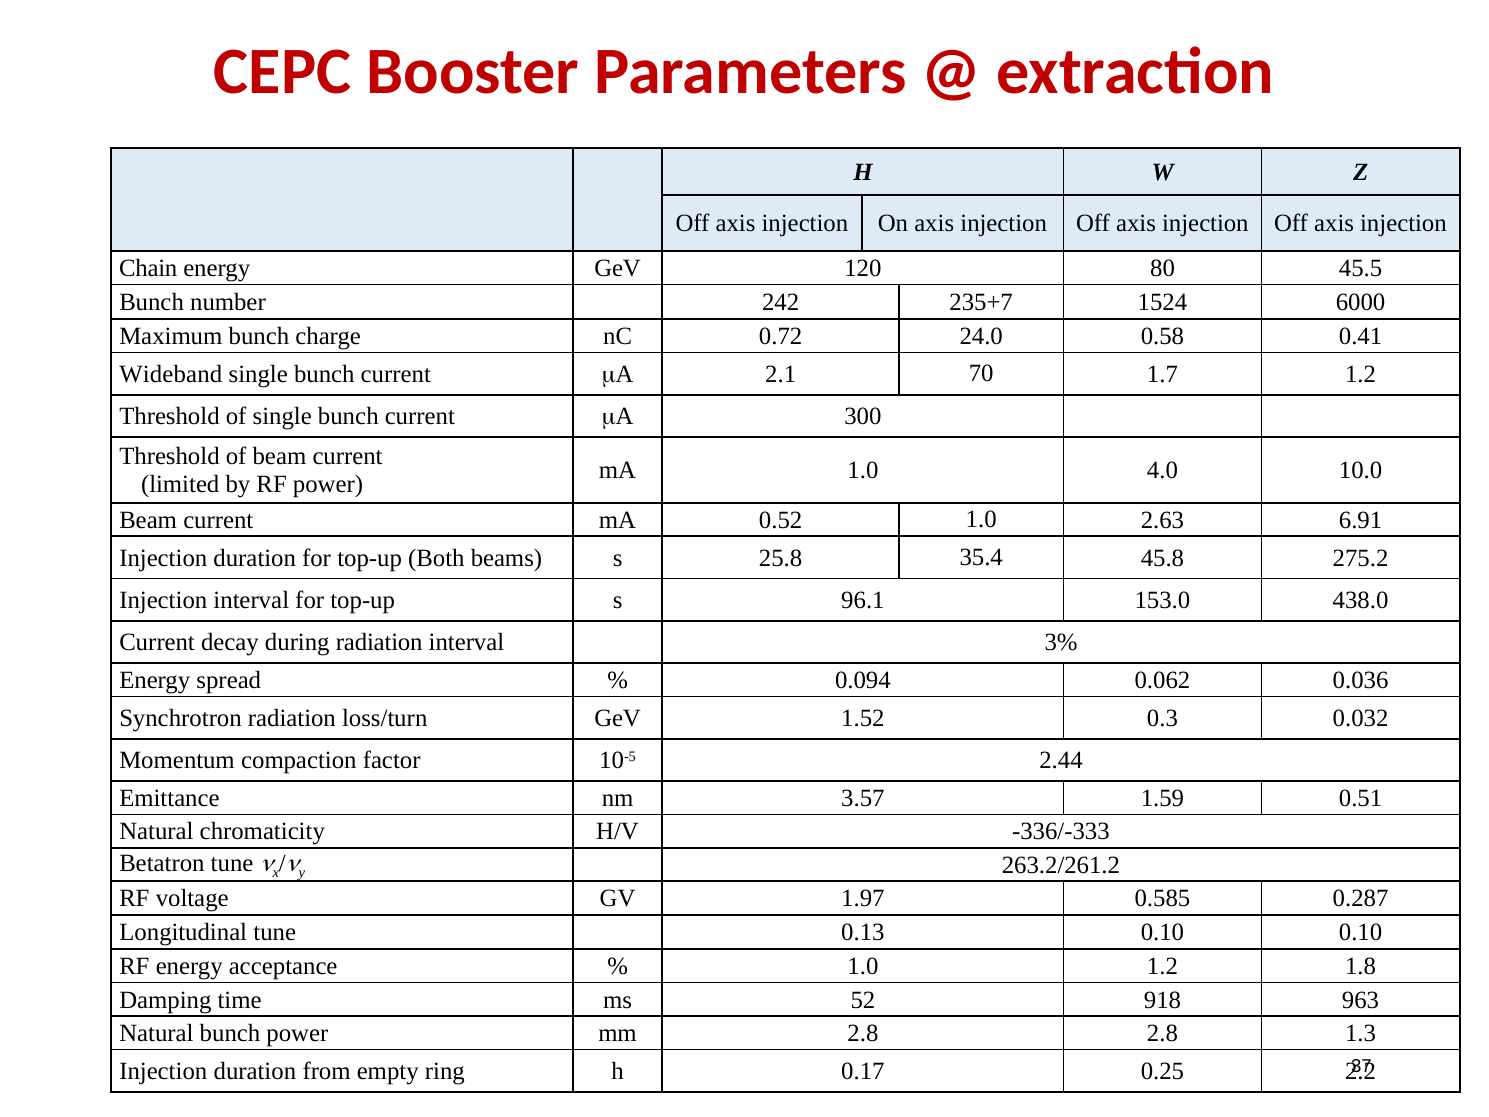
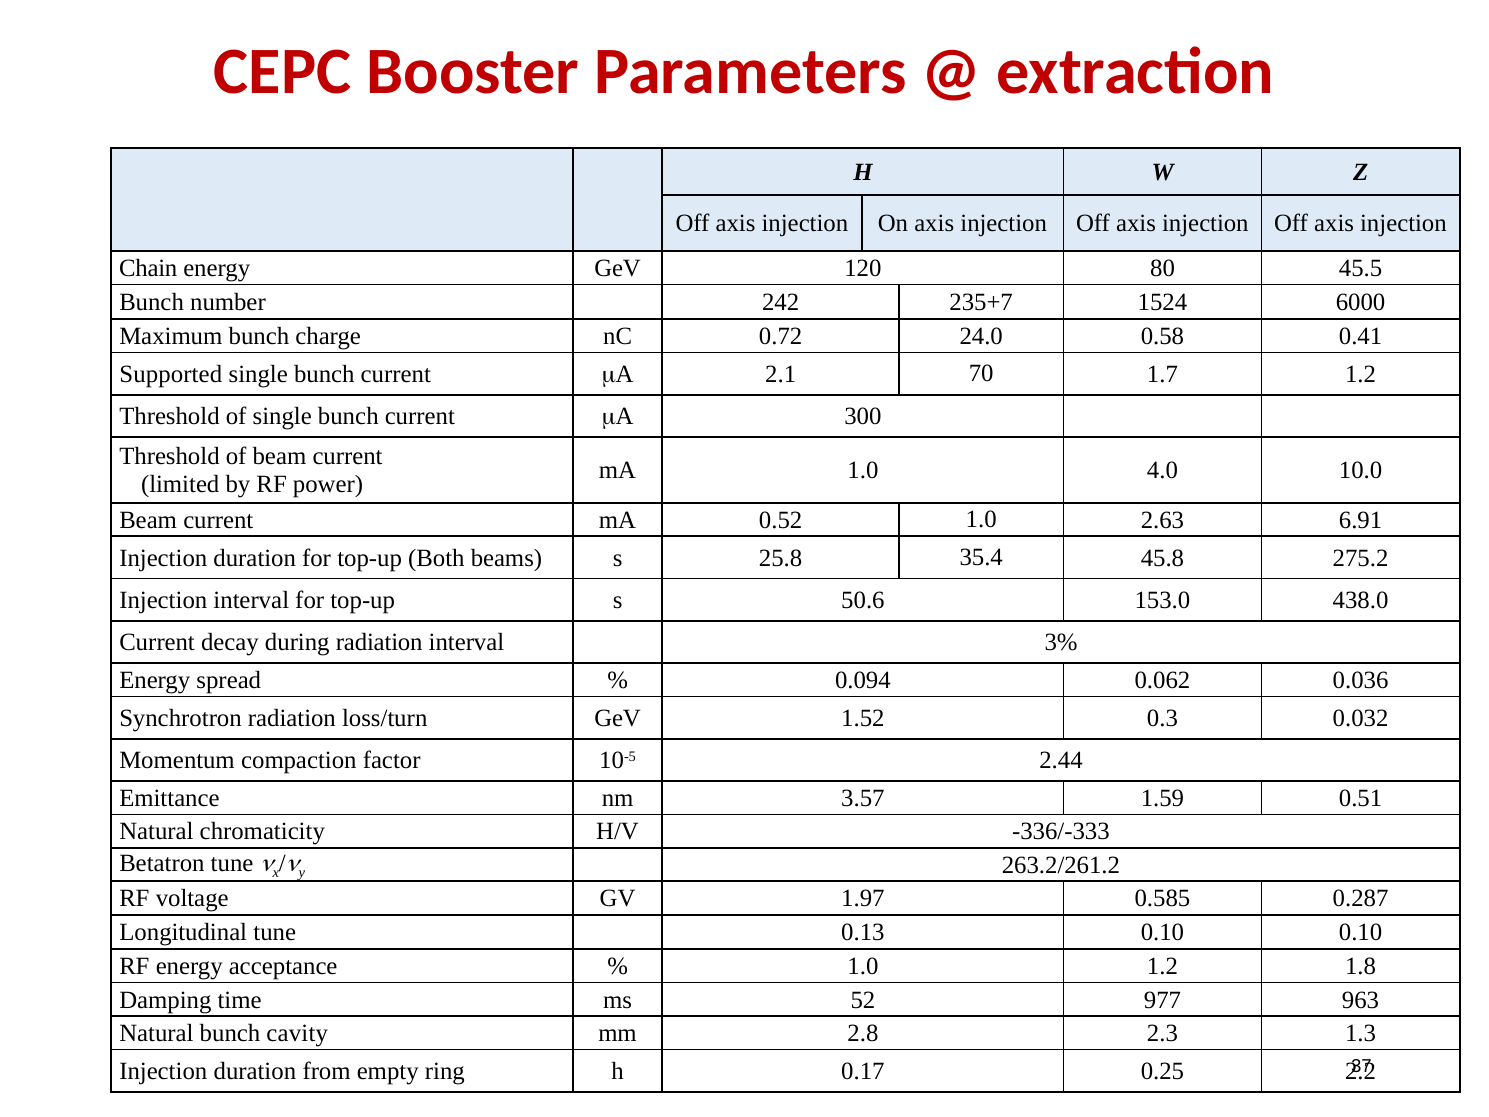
Wideband: Wideband -> Supported
96.1: 96.1 -> 50.6
918: 918 -> 977
bunch power: power -> cavity
2.8 2.8: 2.8 -> 2.3
